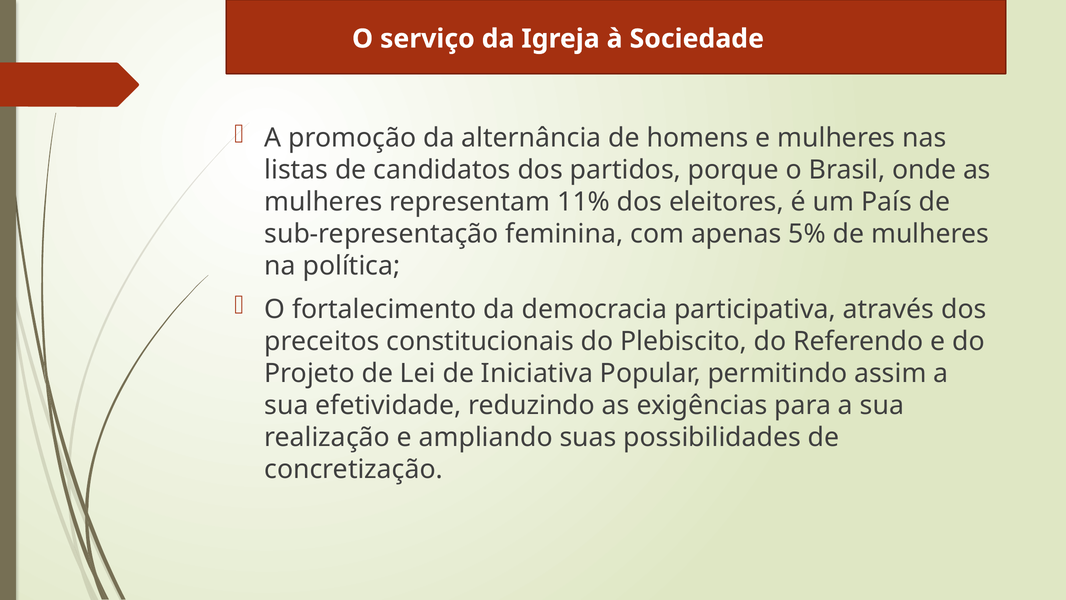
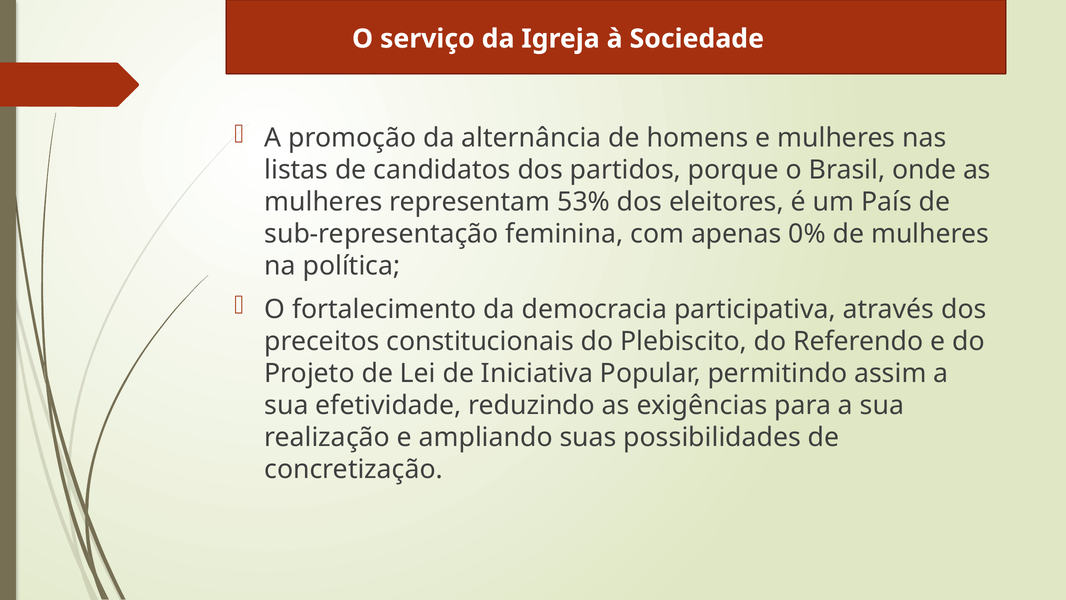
11%: 11% -> 53%
5%: 5% -> 0%
